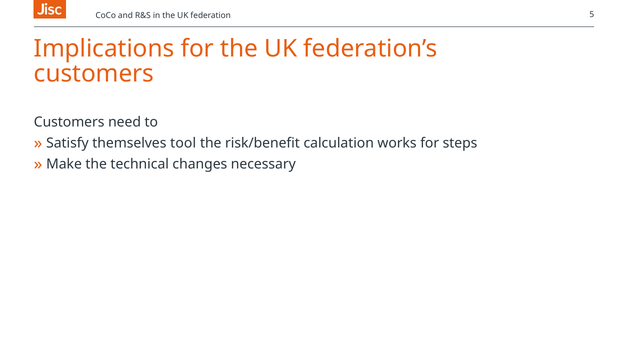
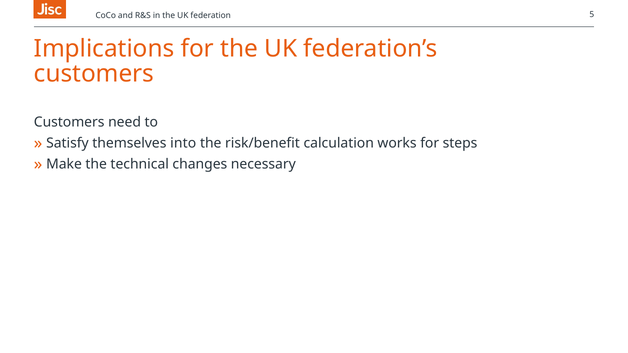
tool: tool -> into
